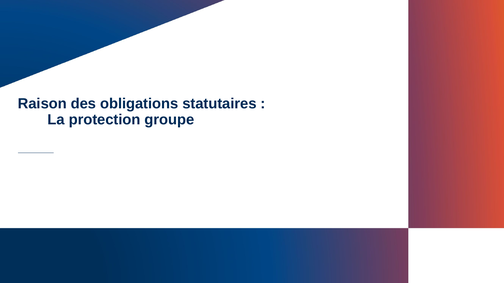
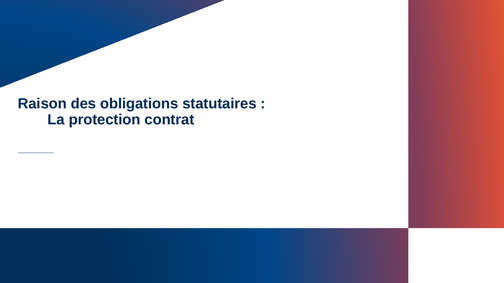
groupe: groupe -> contrat
